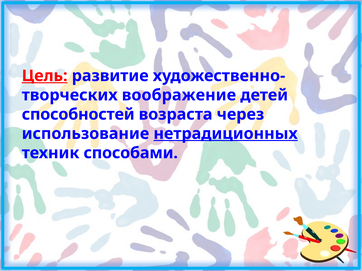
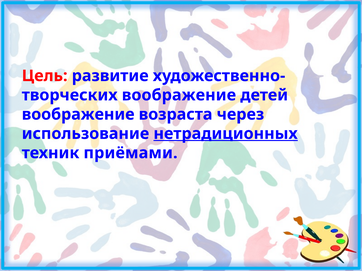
Цель underline: present -> none
способностей at (78, 115): способностей -> воображение
способами: способами -> приёмами
